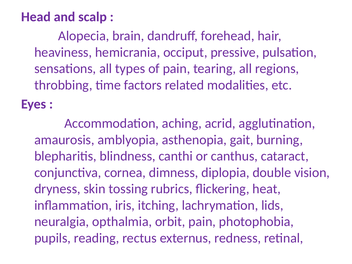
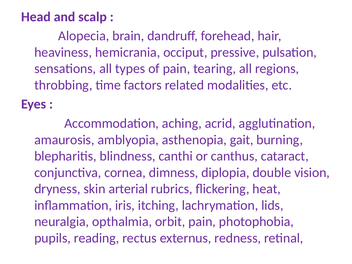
tossing: tossing -> arterial
